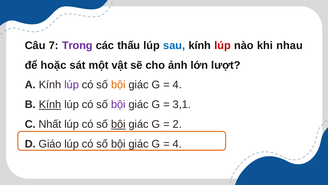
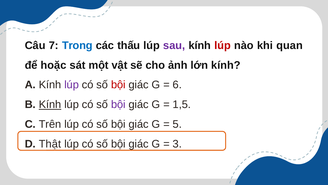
Trong colour: purple -> blue
sau colour: blue -> purple
nhau: nhau -> quan
lớn lượt: lượt -> kính
bội at (118, 85) colour: orange -> red
4 at (177, 85): 4 -> 6
3,1: 3,1 -> 1,5
Nhất: Nhất -> Trên
bội at (118, 124) underline: present -> none
2: 2 -> 5
Giáo: Giáo -> Thật
4 at (177, 144): 4 -> 3
